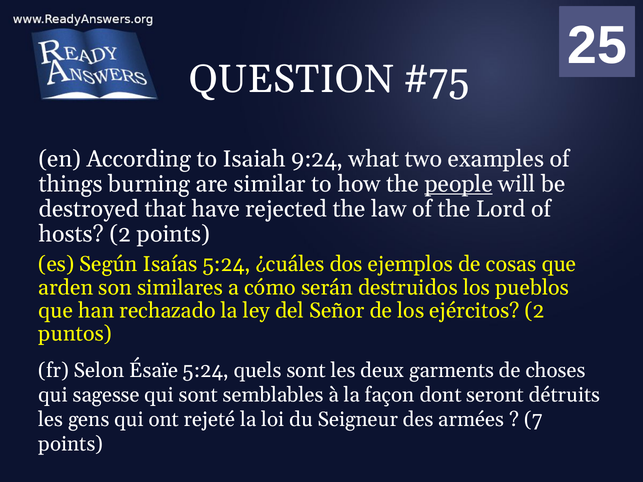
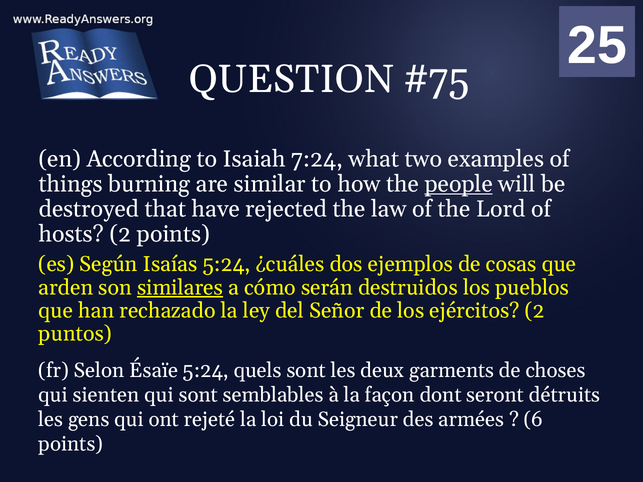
9:24: 9:24 -> 7:24
similares underline: none -> present
sagesse: sagesse -> sienten
7: 7 -> 6
